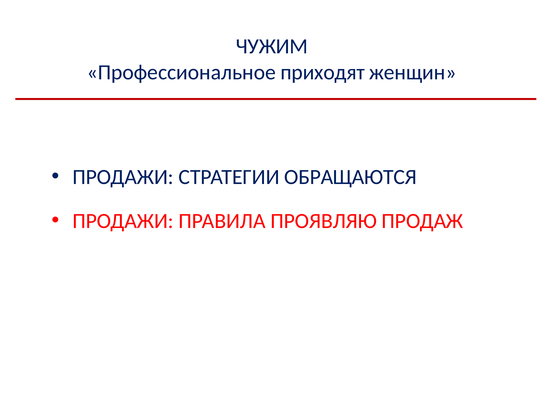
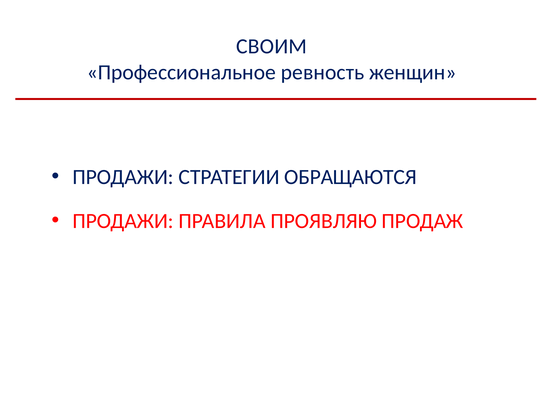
ЧУЖИМ: ЧУЖИМ -> СВОИМ
приходят: приходят -> ревность
